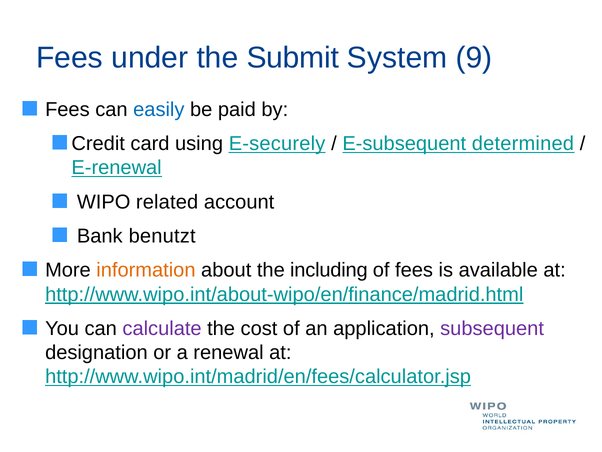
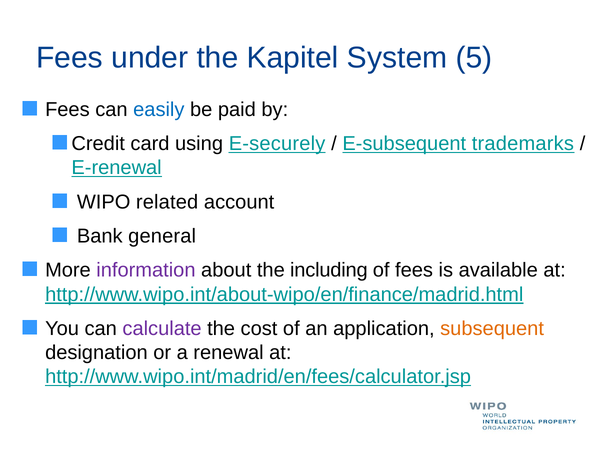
Submit: Submit -> Kapitel
9: 9 -> 5
determined: determined -> trademarks
benutzt: benutzt -> general
information colour: orange -> purple
subsequent colour: purple -> orange
